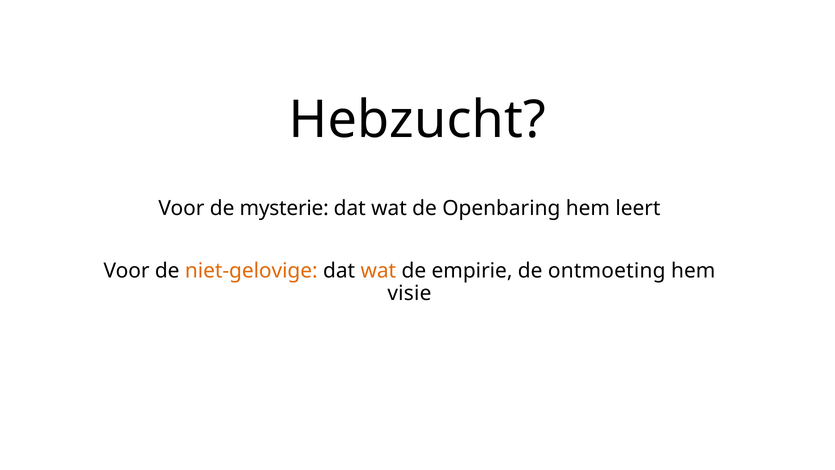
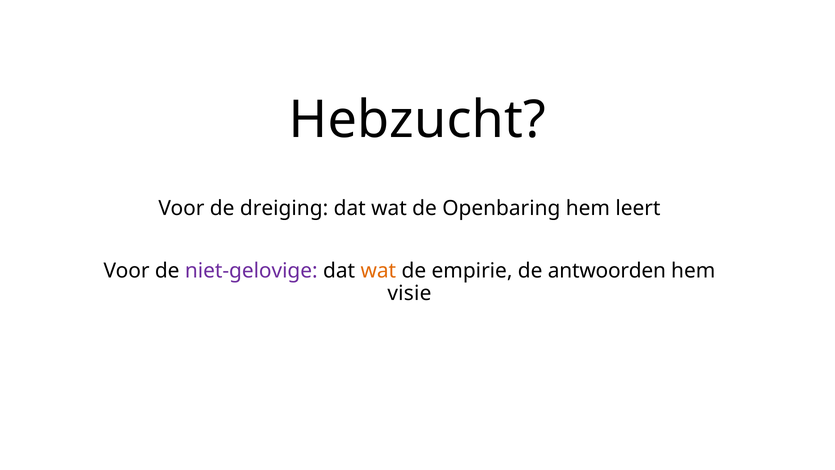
mysterie: mysterie -> dreiging
niet-gelovige colour: orange -> purple
ontmoeting: ontmoeting -> antwoorden
